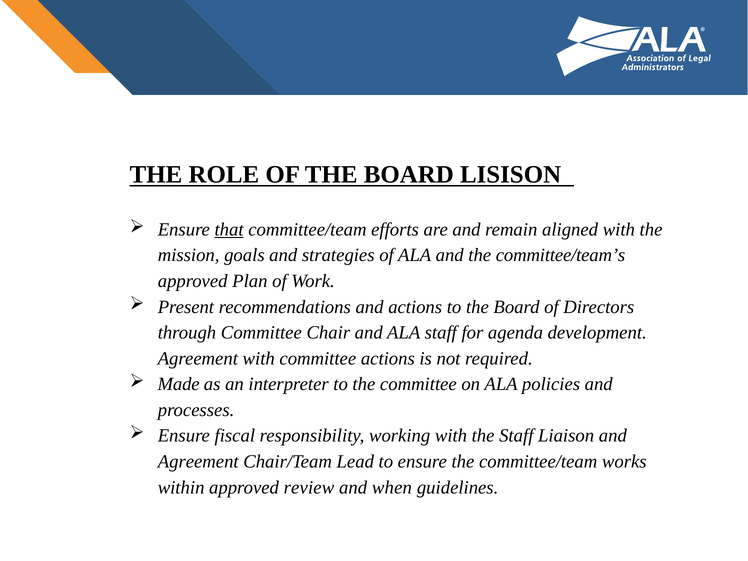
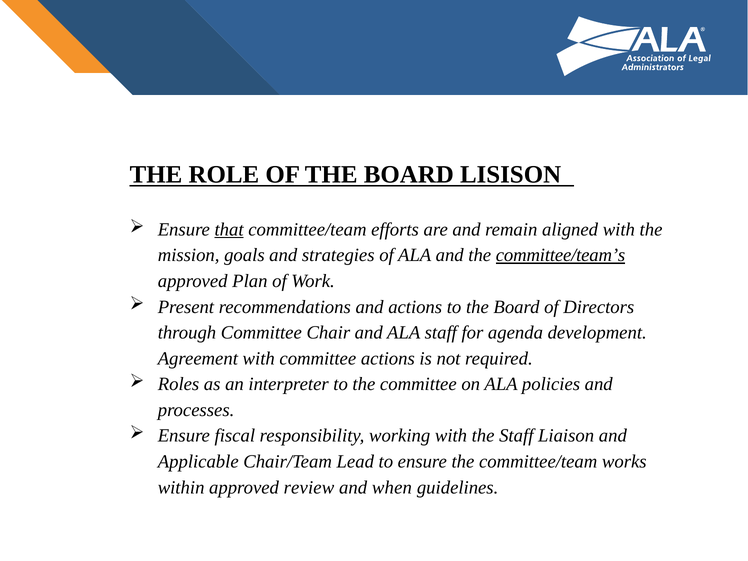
committee/team’s underline: none -> present
Made: Made -> Roles
Agreement at (198, 462): Agreement -> Applicable
